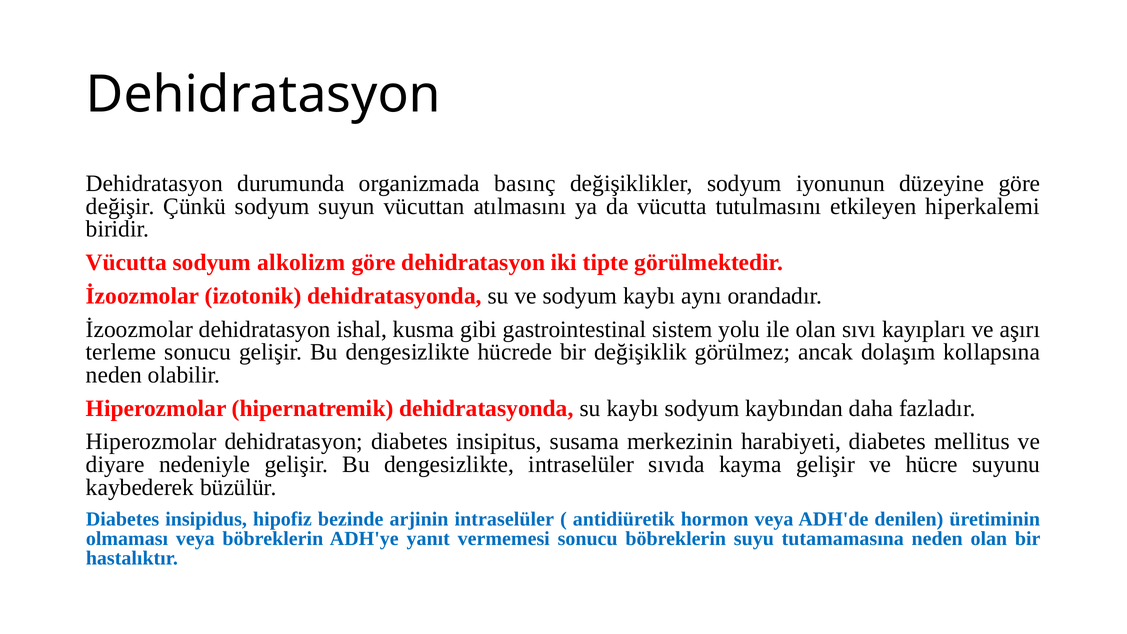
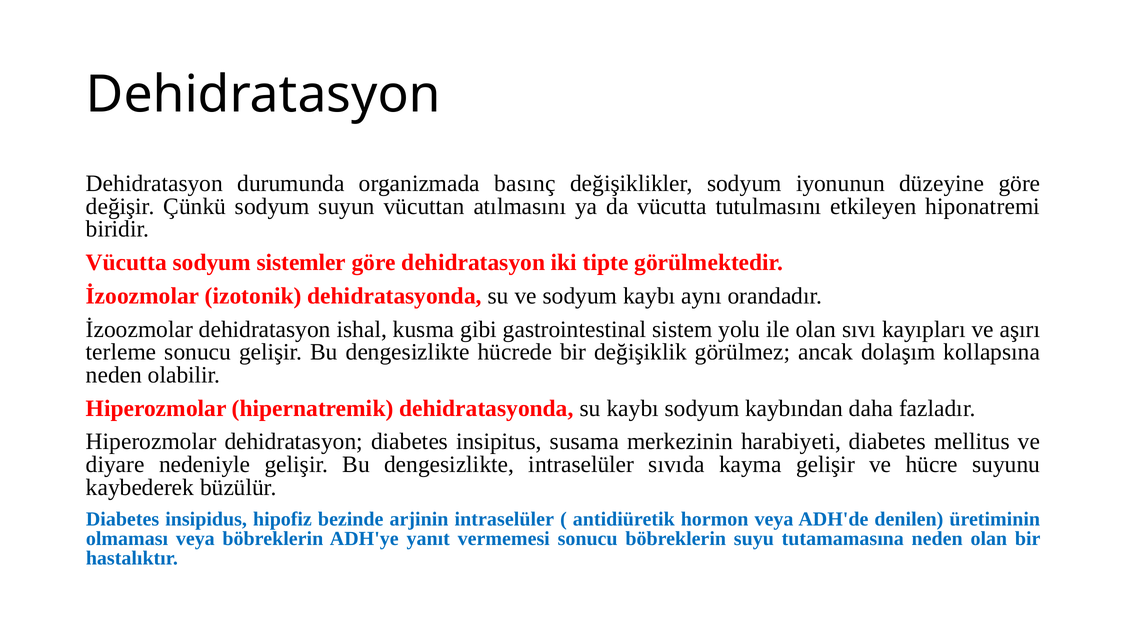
hiperkalemi: hiperkalemi -> hiponatremi
alkolizm: alkolizm -> sistemler
